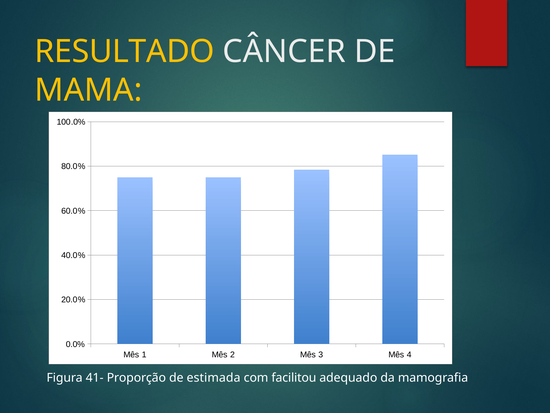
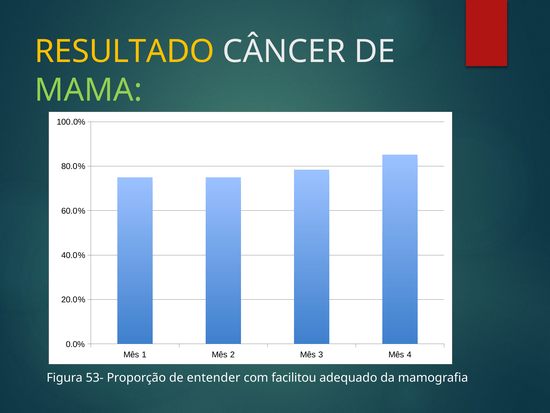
MAMA colour: yellow -> light green
41-: 41- -> 53-
estimada: estimada -> entender
